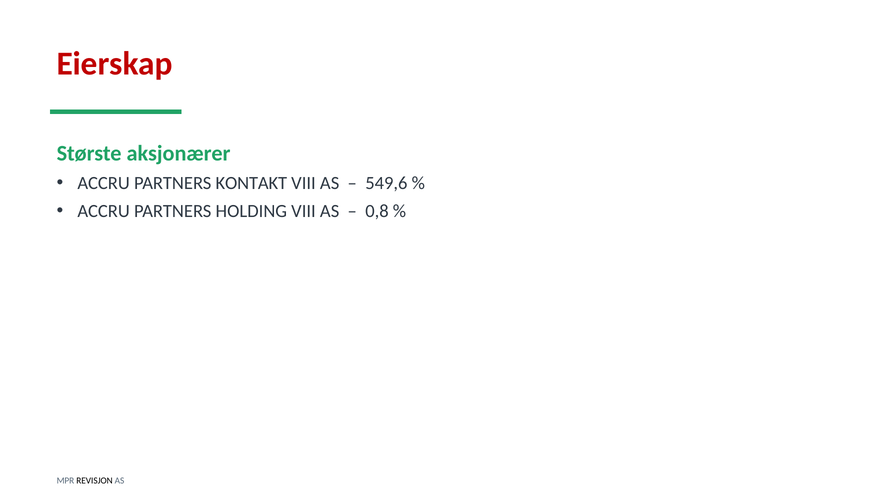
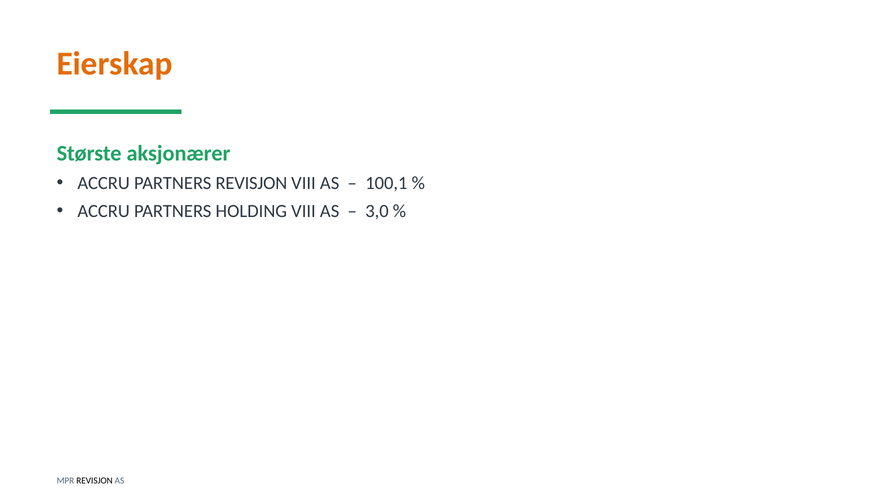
Eierskap colour: red -> orange
PARTNERS KONTAKT: KONTAKT -> REVISJON
549,6: 549,6 -> 100,1
0,8: 0,8 -> 3,0
